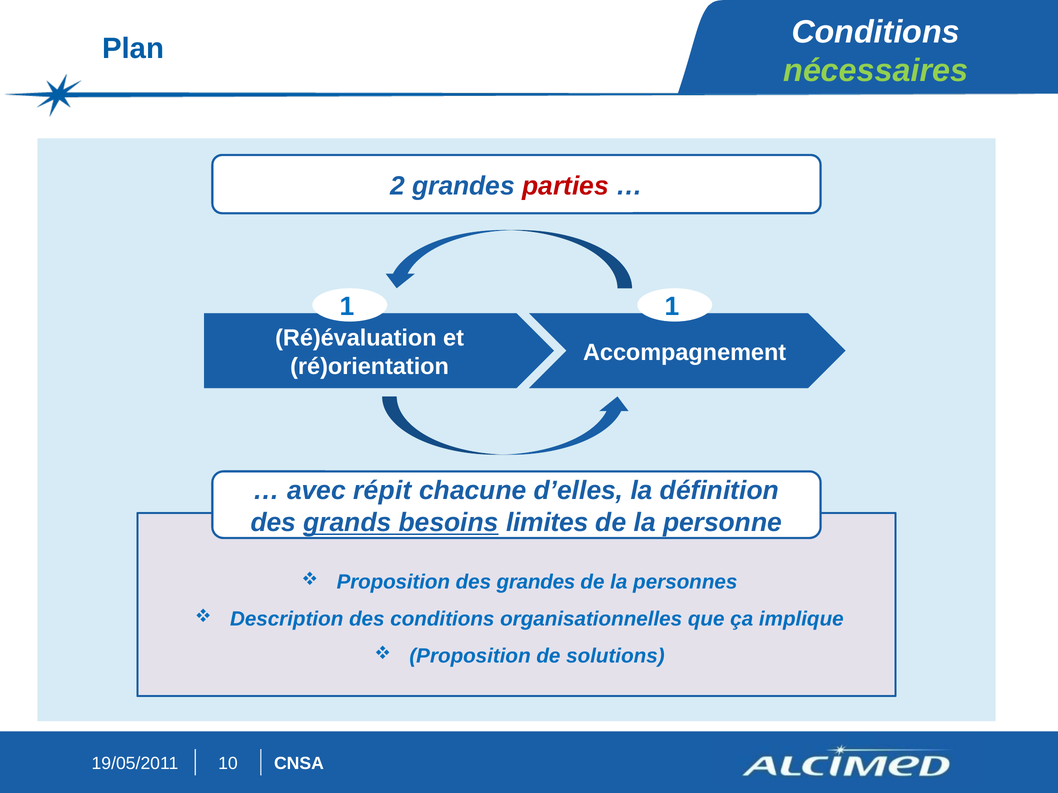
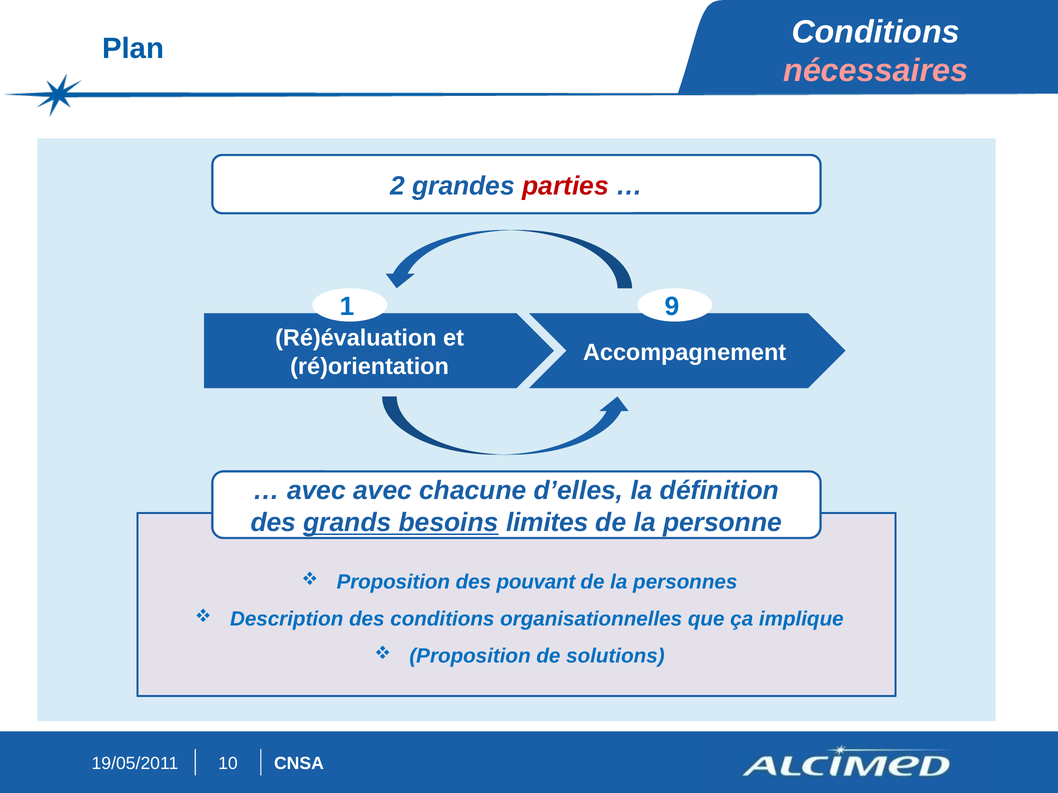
nécessaires colour: light green -> pink
1 1: 1 -> 9
avec répit: répit -> avec
des grandes: grandes -> pouvant
